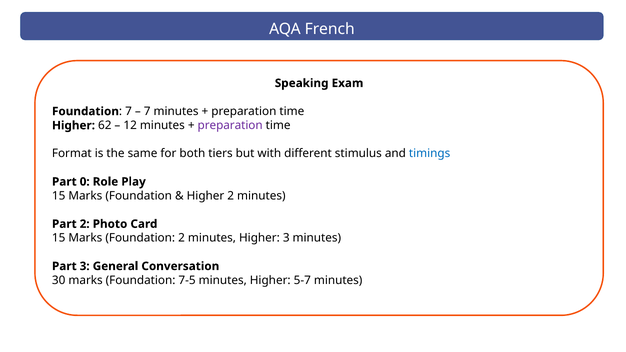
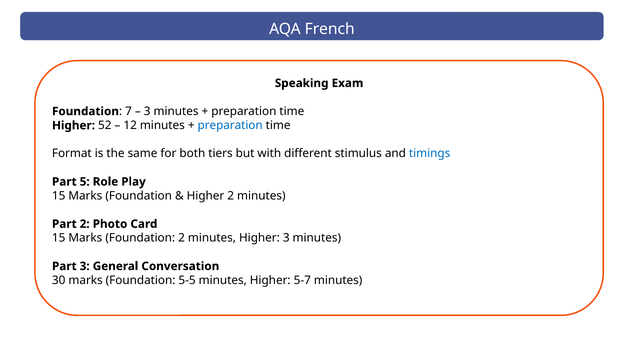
7 at (147, 111): 7 -> 3
62: 62 -> 52
preparation at (230, 125) colour: purple -> blue
0: 0 -> 5
7-5: 7-5 -> 5-5
